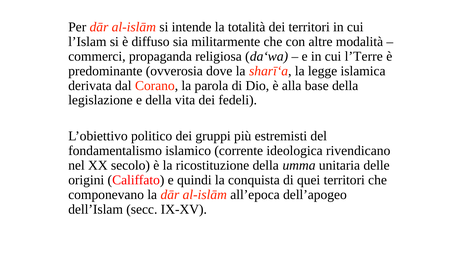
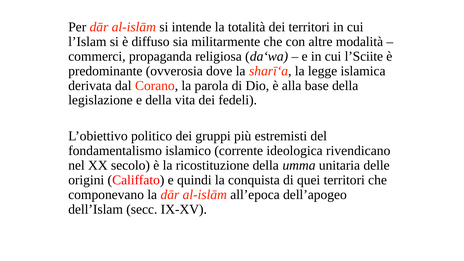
l’Terre: l’Terre -> l’Sciite
